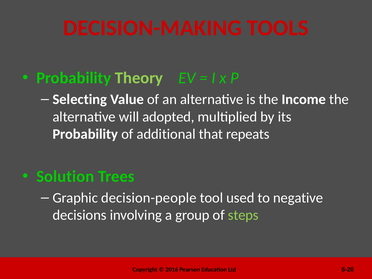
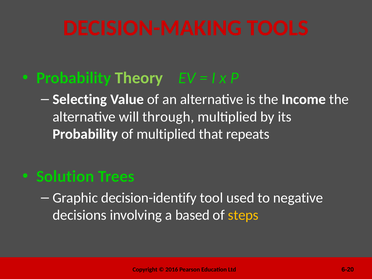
adopted: adopted -> through
of additional: additional -> multiplied
decision-people: decision-people -> decision-identify
group: group -> based
steps colour: light green -> yellow
